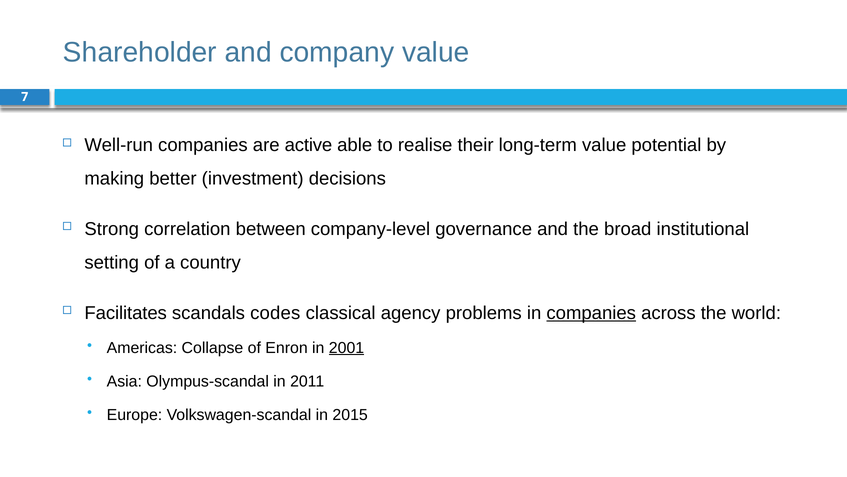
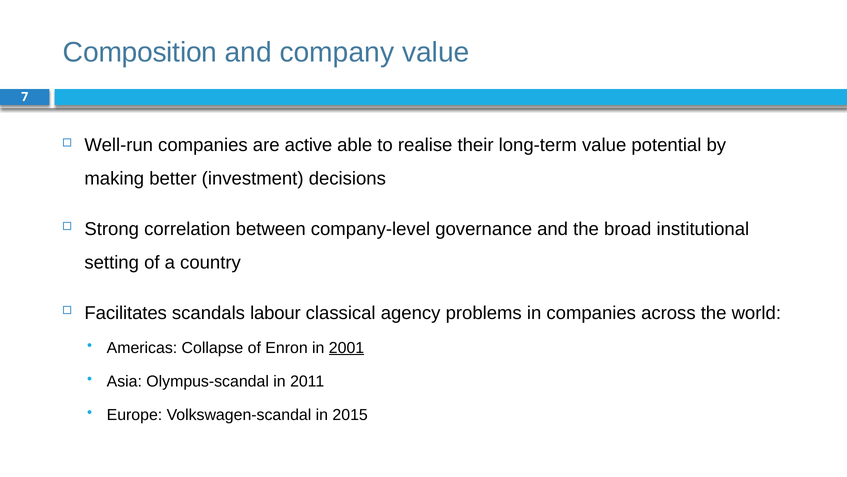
Shareholder: Shareholder -> Composition
codes: codes -> labour
companies at (591, 313) underline: present -> none
